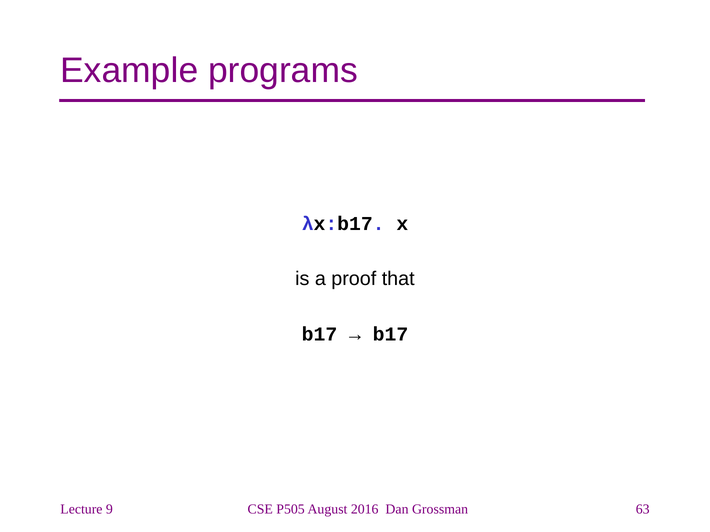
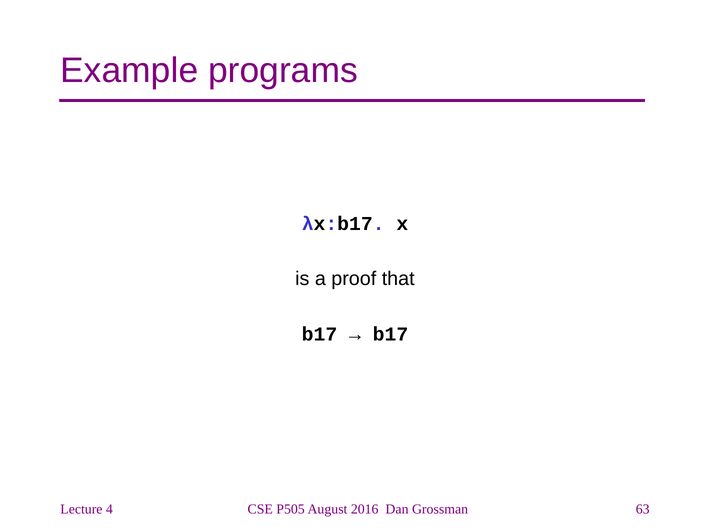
9: 9 -> 4
